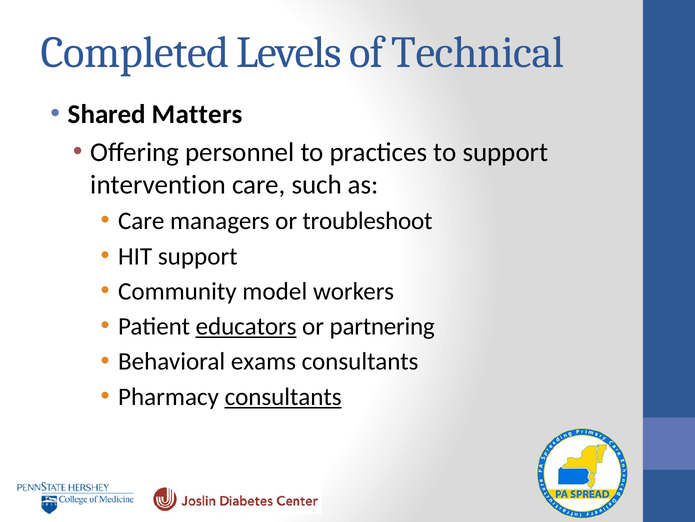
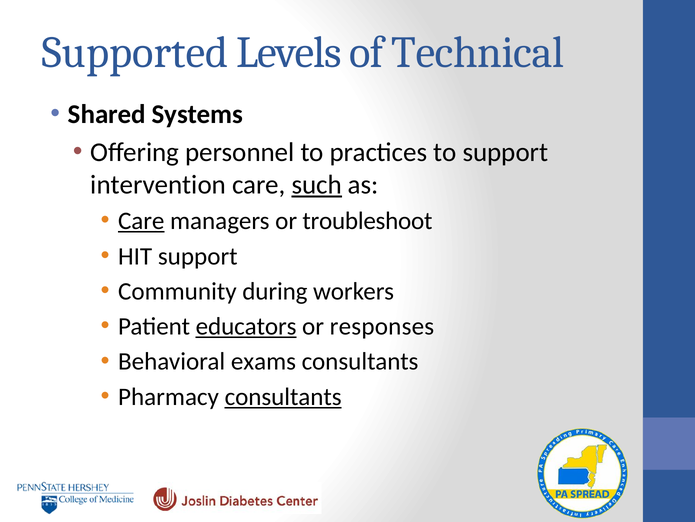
Completed: Completed -> Supported
Matters: Matters -> Systems
such underline: none -> present
Care at (141, 221) underline: none -> present
model: model -> during
partnering: partnering -> responses
